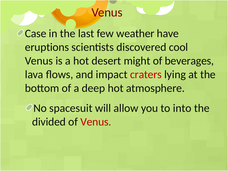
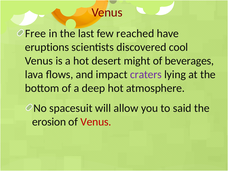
Case: Case -> Free
weather: weather -> reached
craters colour: red -> purple
into: into -> said
divided: divided -> erosion
